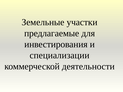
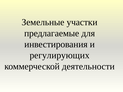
специализации: специализации -> регулирующих
